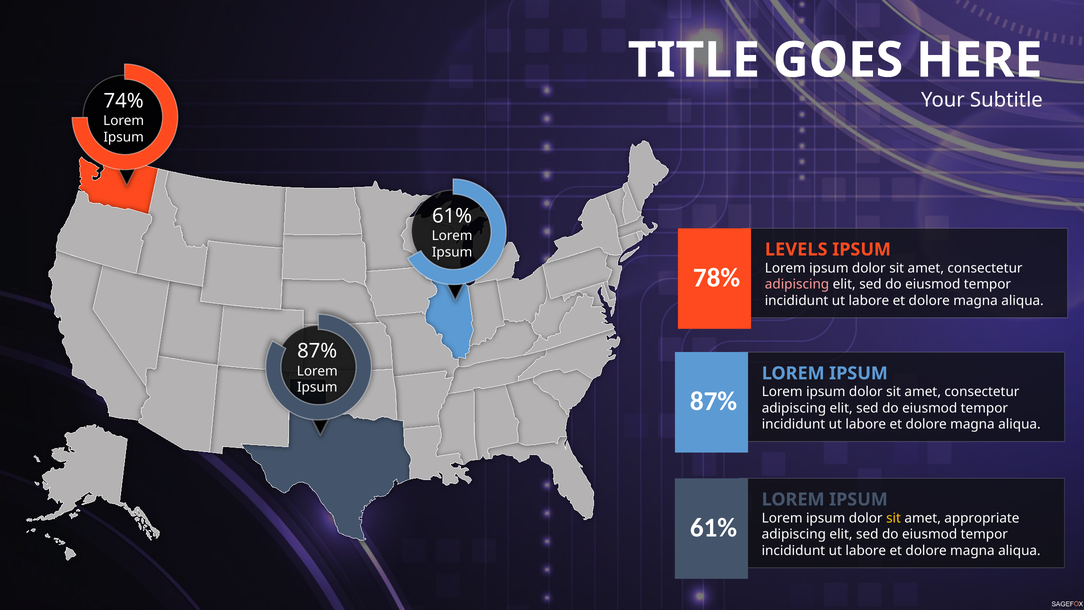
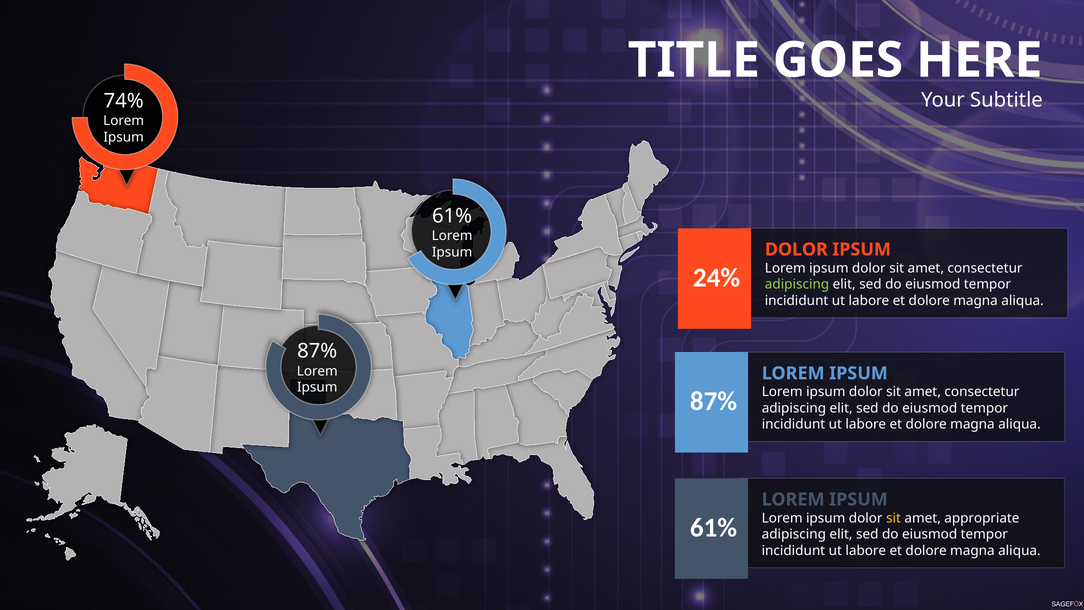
LEVELS at (796, 249): LEVELS -> DOLOR
78%: 78% -> 24%
adipiscing at (797, 284) colour: pink -> light green
